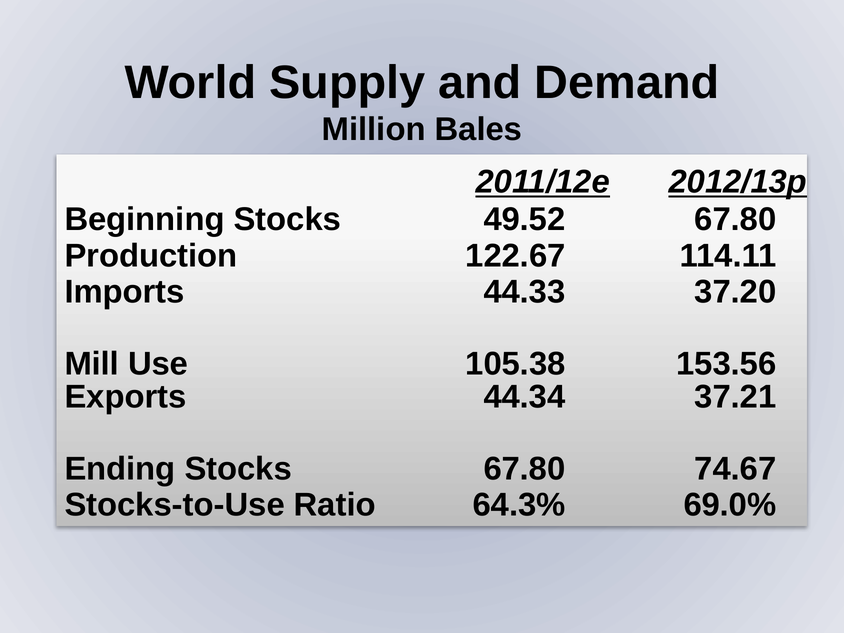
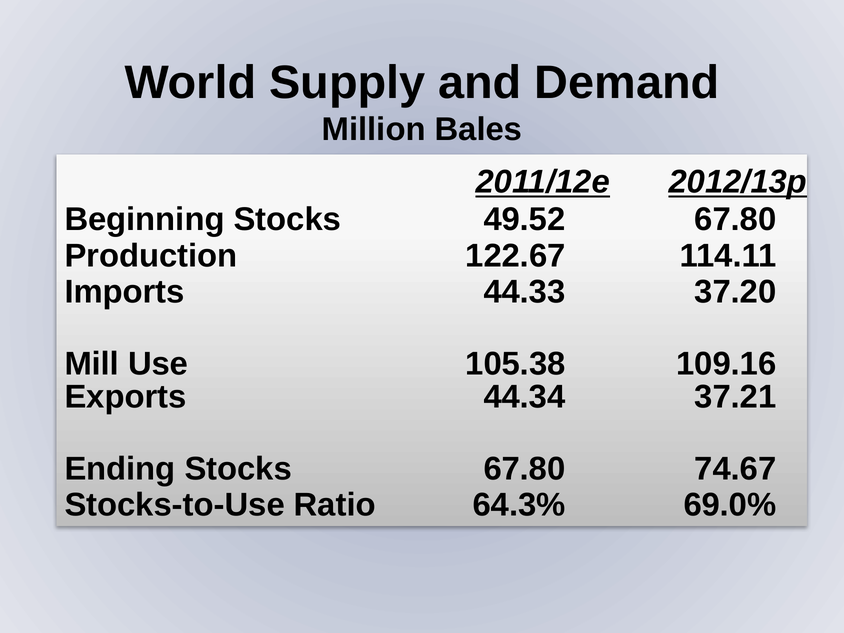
153.56: 153.56 -> 109.16
